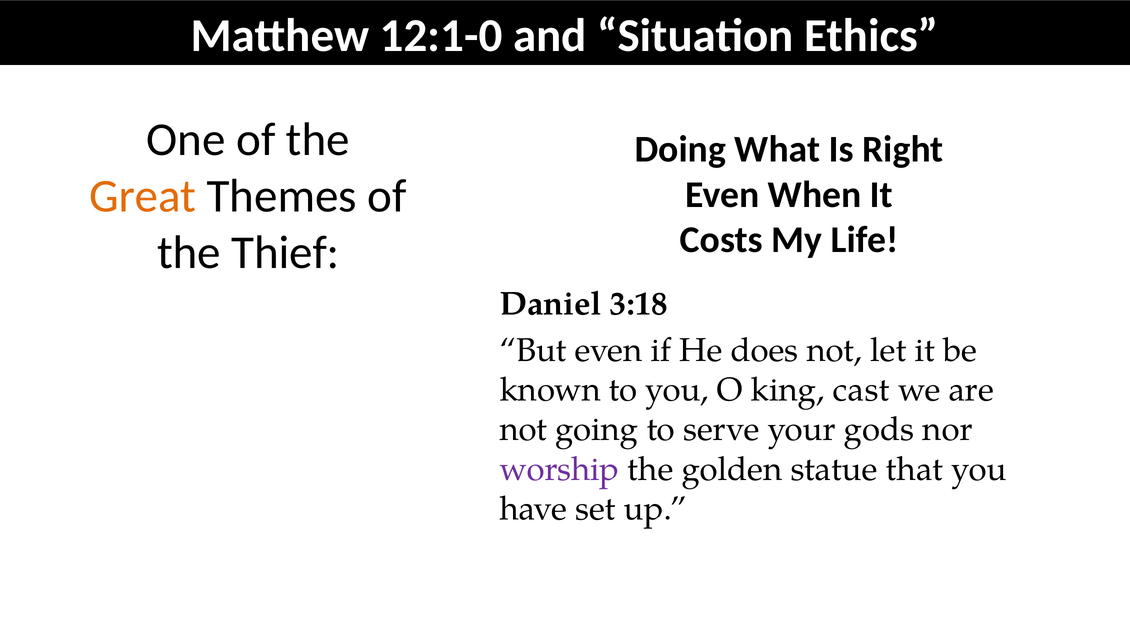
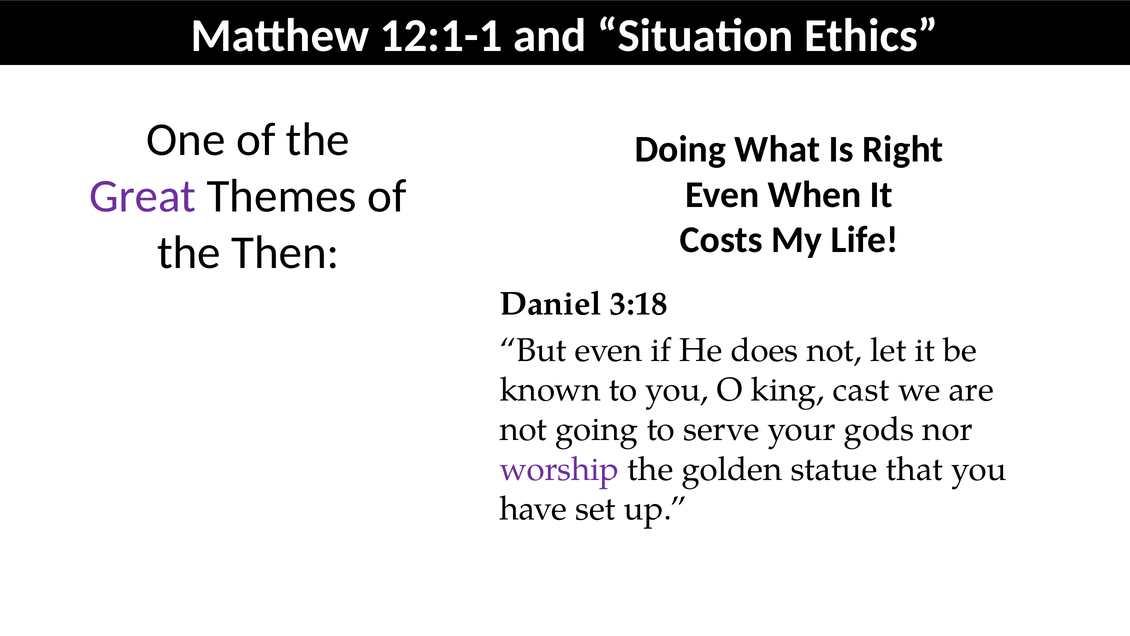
12:1-0: 12:1-0 -> 12:1-1
Great colour: orange -> purple
Thief: Thief -> Then
